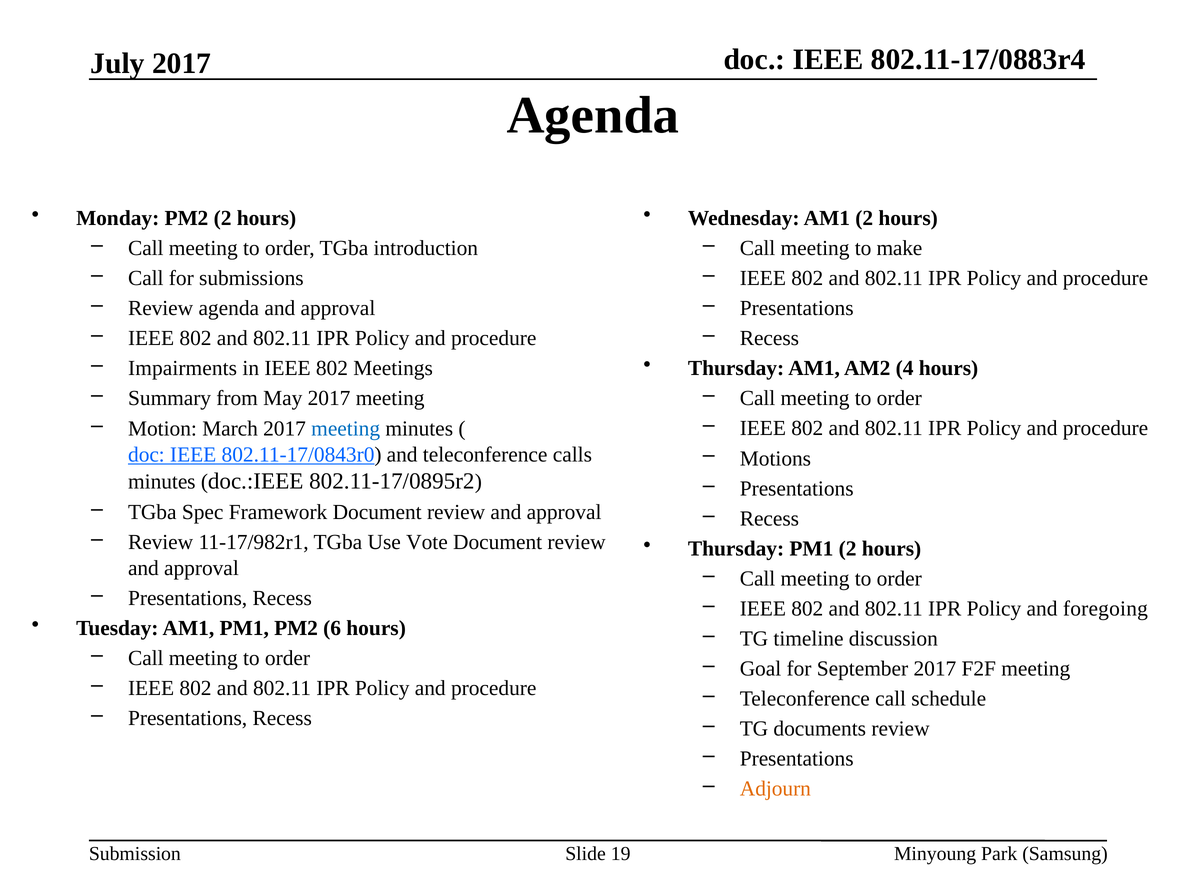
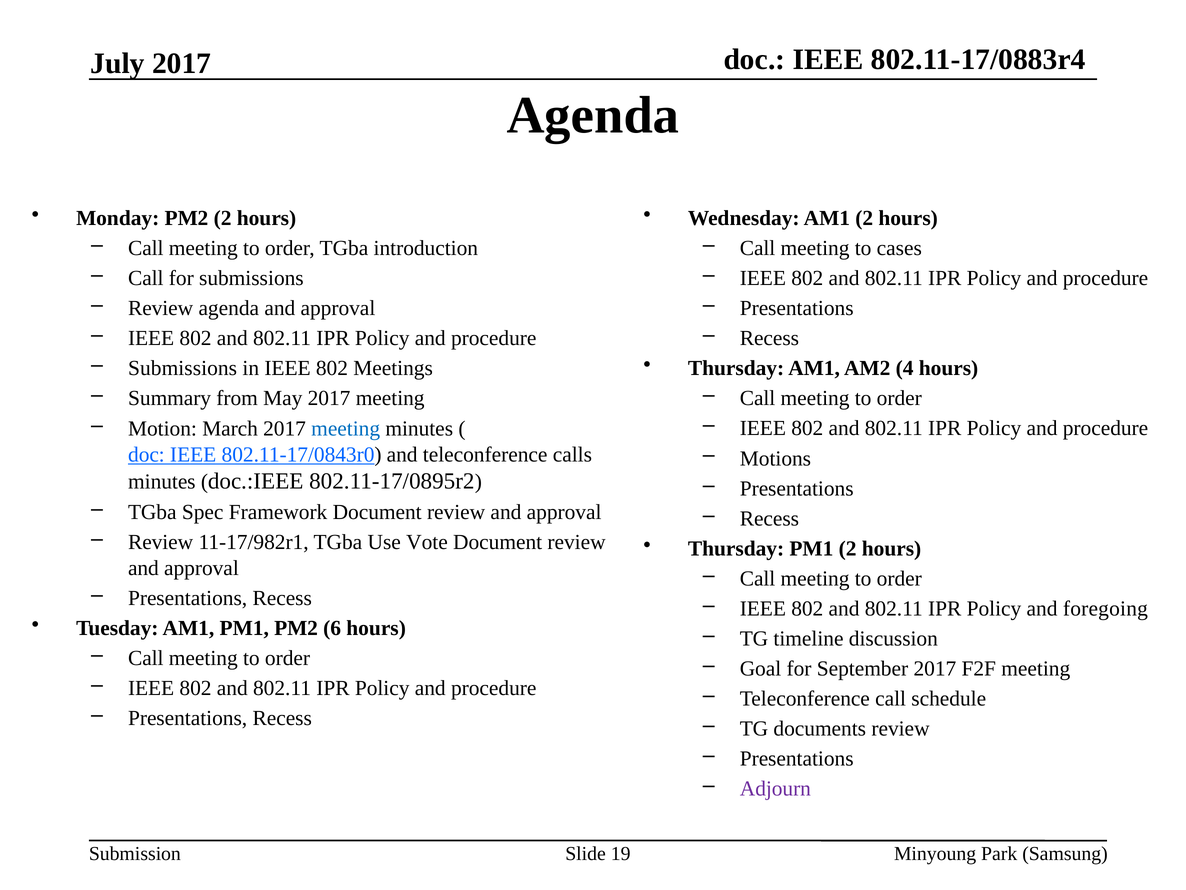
make: make -> cases
Impairments at (183, 368): Impairments -> Submissions
Adjourn colour: orange -> purple
